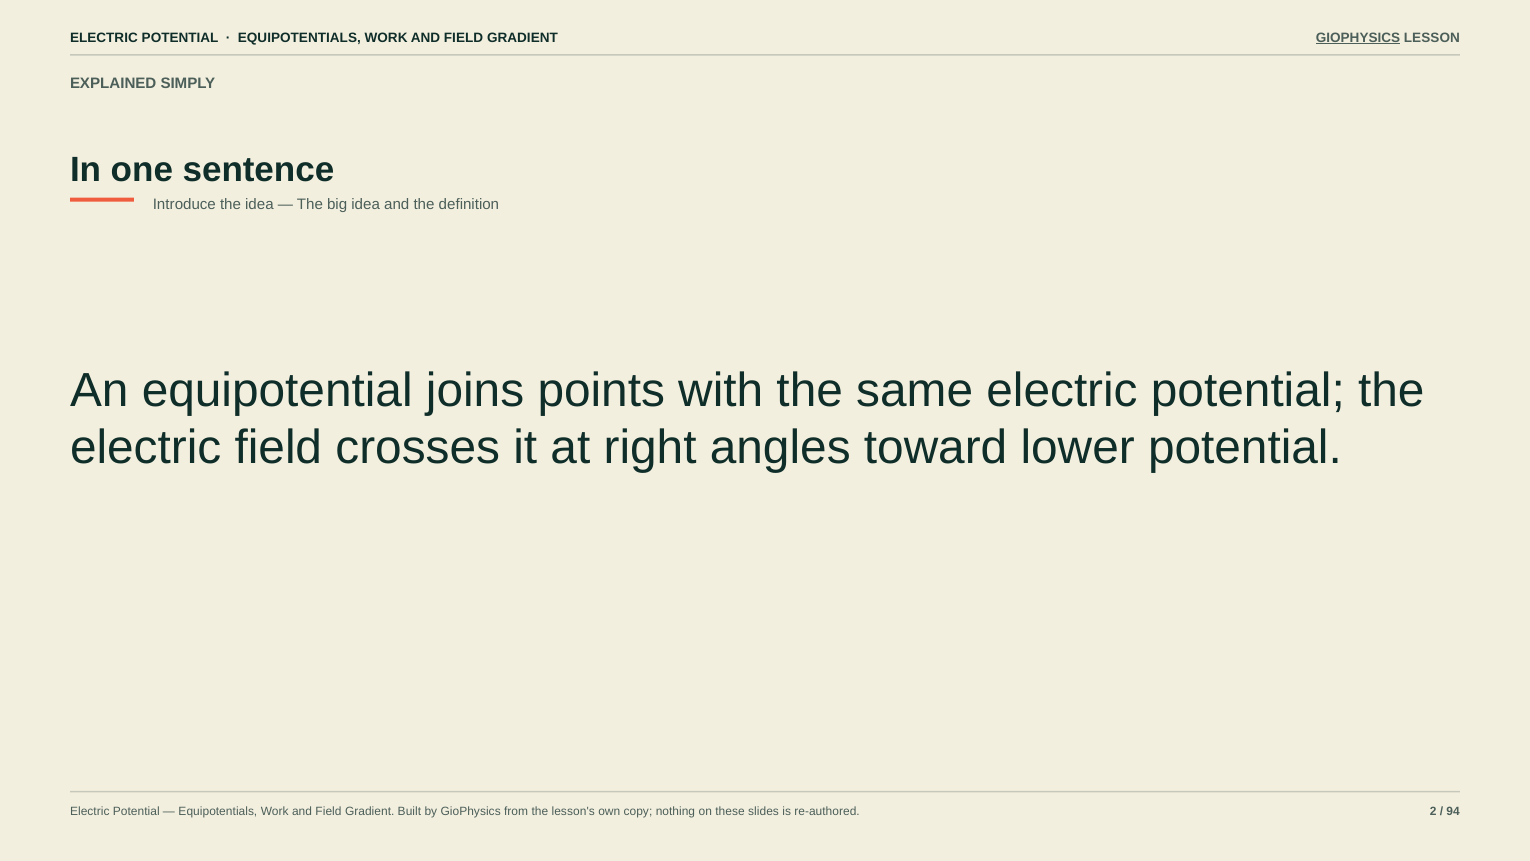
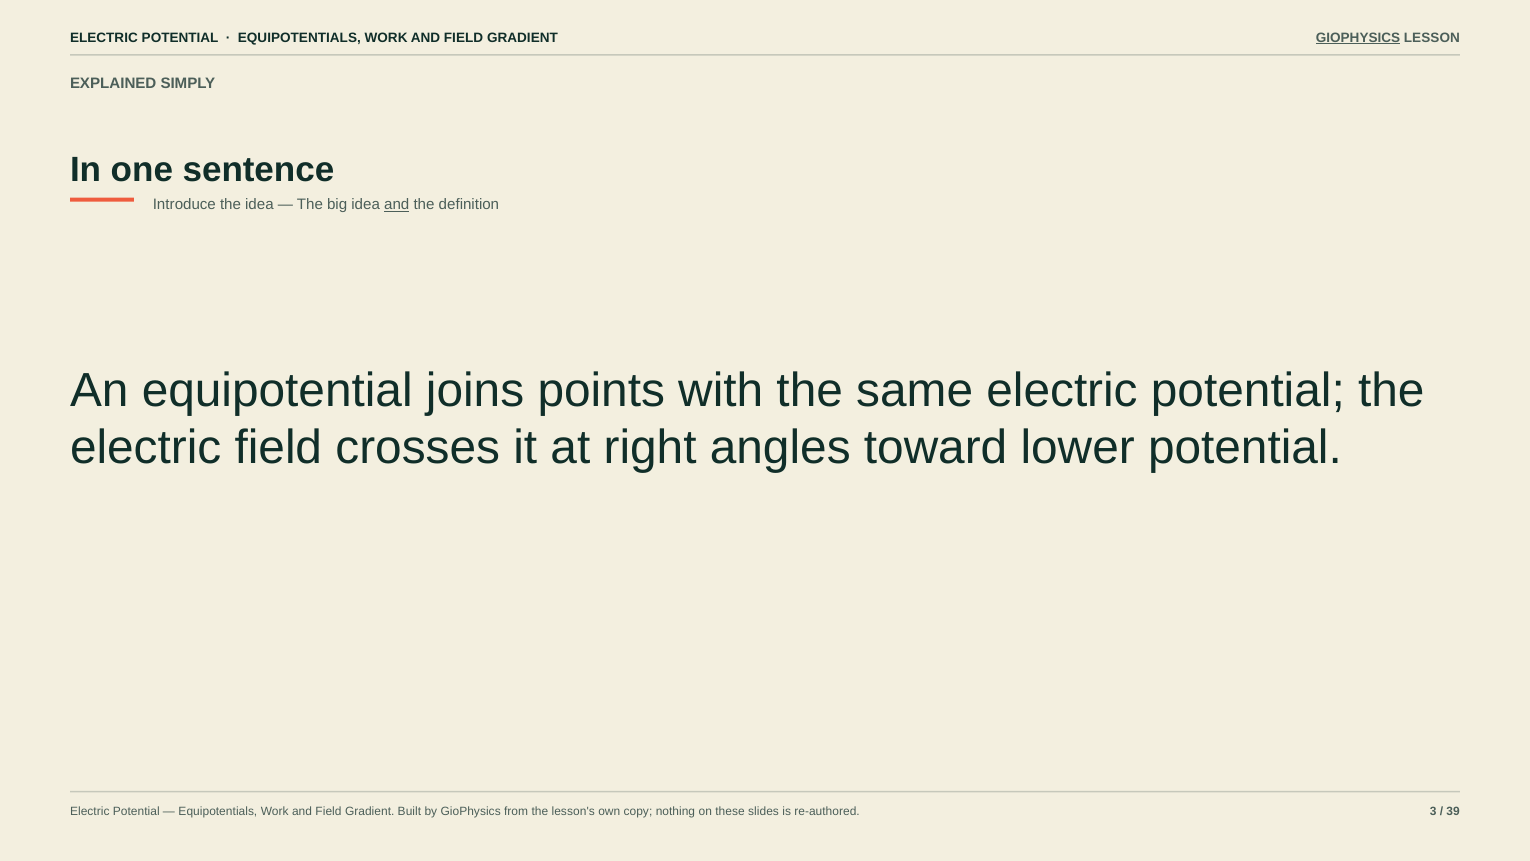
and at (397, 205) underline: none -> present
2: 2 -> 3
94: 94 -> 39
